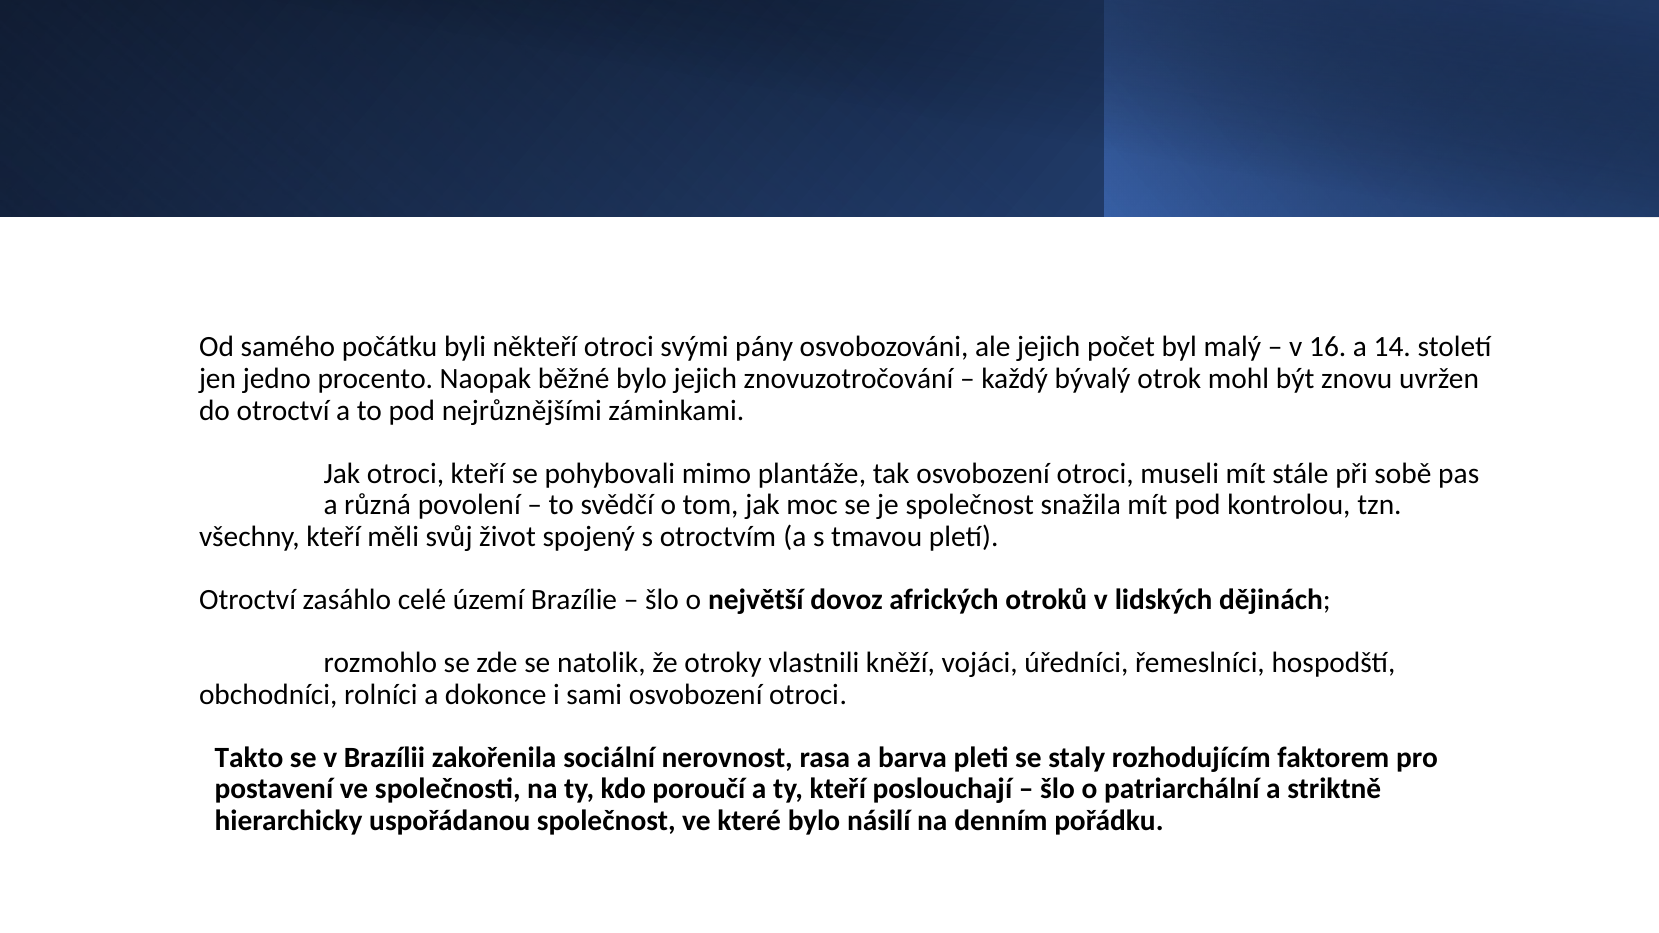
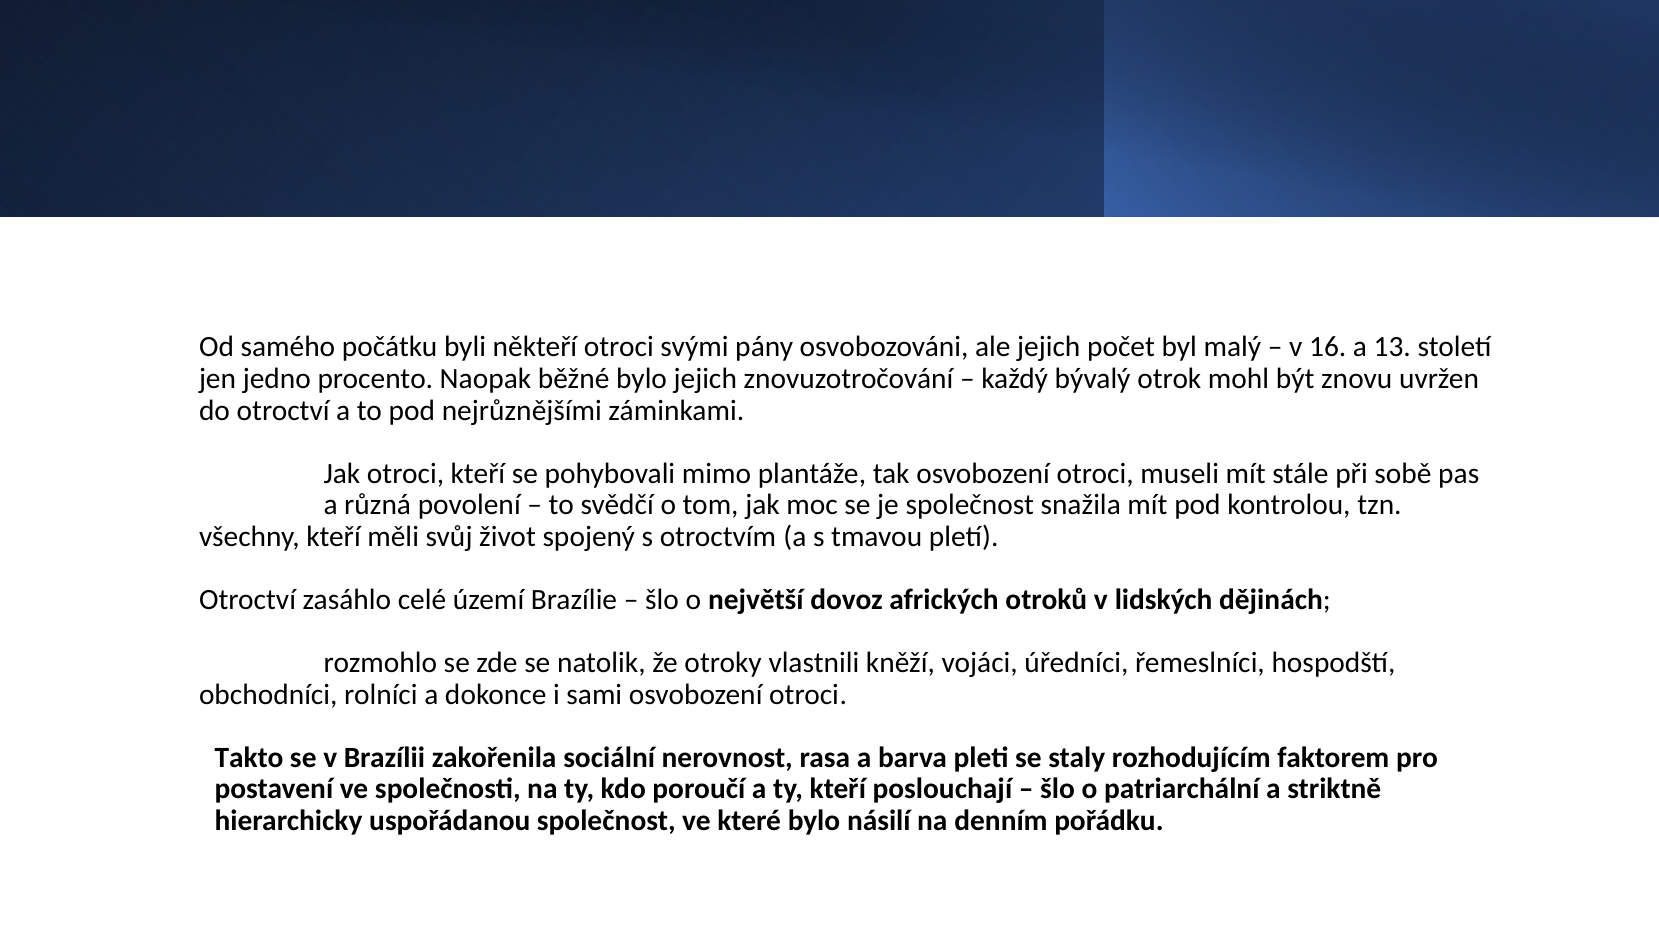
14: 14 -> 13
